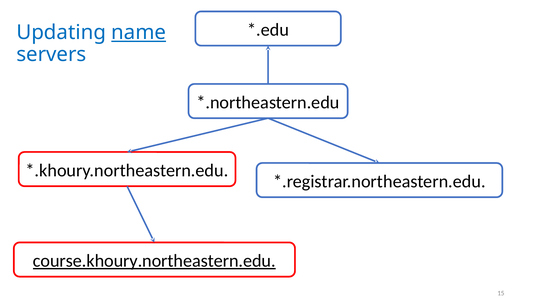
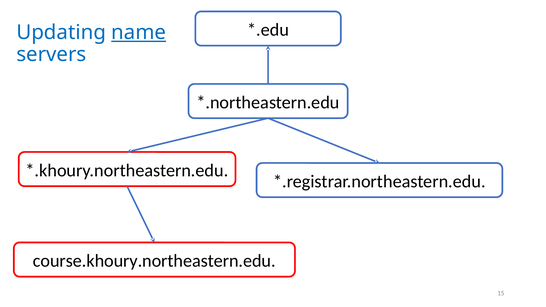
course.khoury.northeastern.edu underline: present -> none
